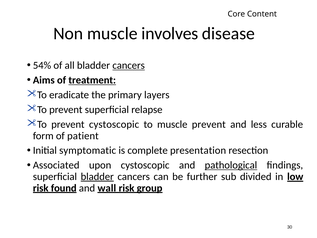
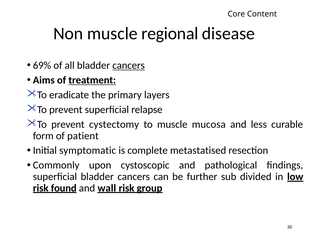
involves: involves -> regional
54%: 54% -> 69%
prevent cystoscopic: cystoscopic -> cystectomy
muscle prevent: prevent -> mucosa
presentation: presentation -> metastatised
Associated: Associated -> Commonly
pathological underline: present -> none
bladder at (97, 176) underline: present -> none
